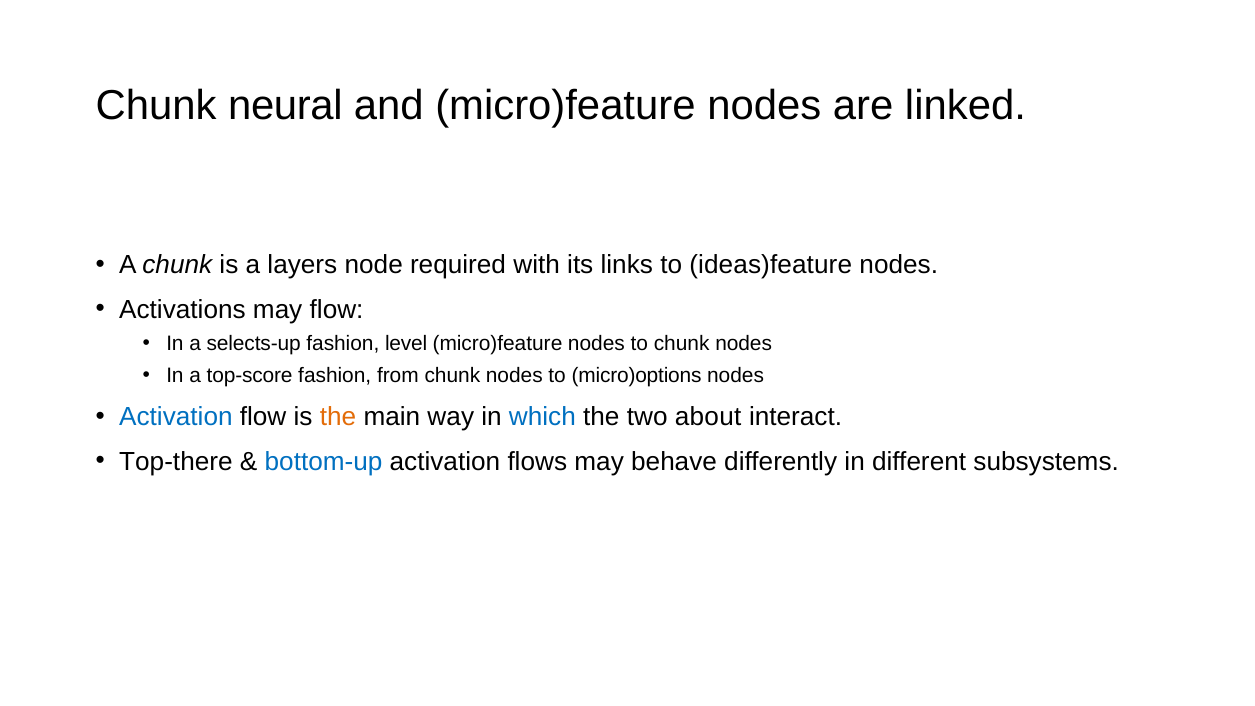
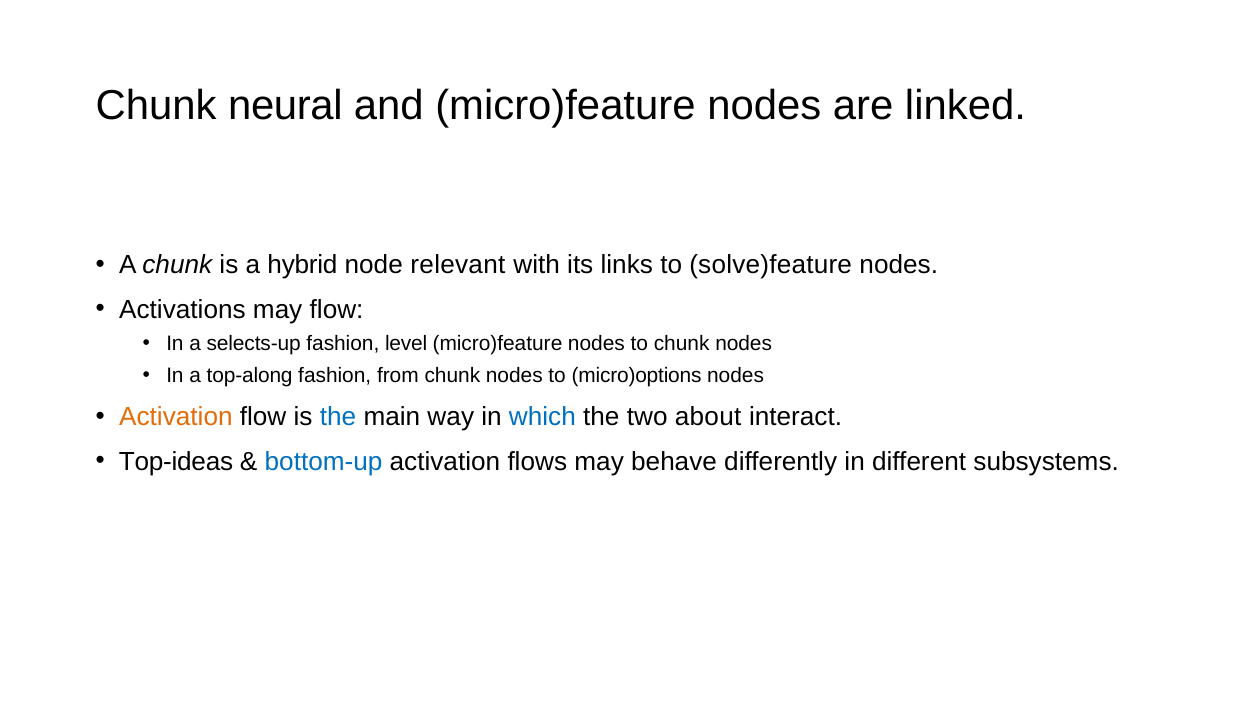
layers: layers -> hybrid
required: required -> relevant
ideas)feature: ideas)feature -> solve)feature
top-score: top-score -> top-along
Activation at (176, 417) colour: blue -> orange
the at (338, 417) colour: orange -> blue
Top-there: Top-there -> Top-ideas
